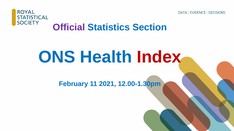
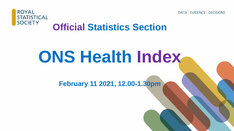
Index colour: red -> purple
